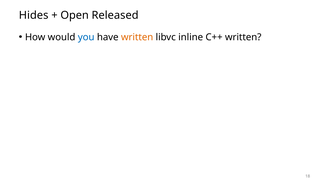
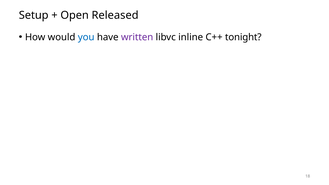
Hides: Hides -> Setup
written at (137, 37) colour: orange -> purple
C++ written: written -> tonight
